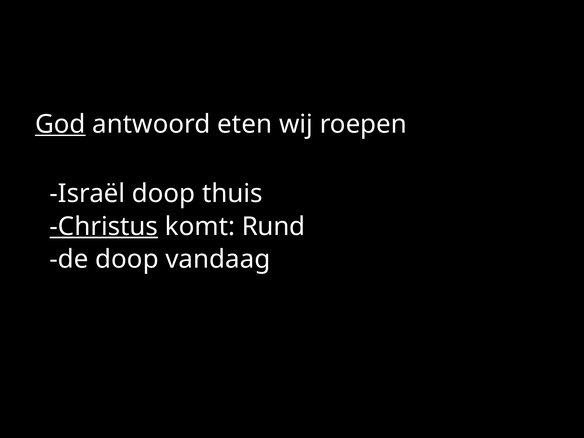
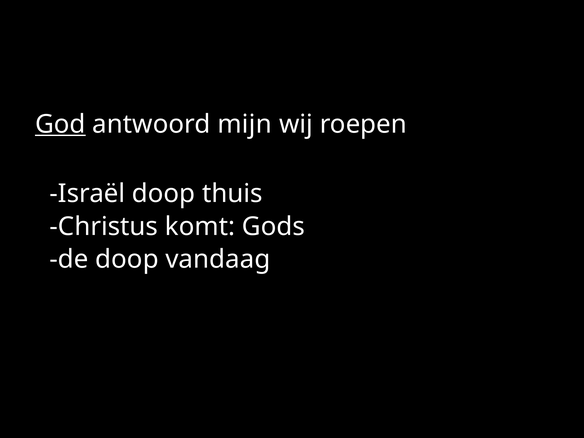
eten: eten -> mijn
Christus underline: present -> none
Rund: Rund -> Gods
